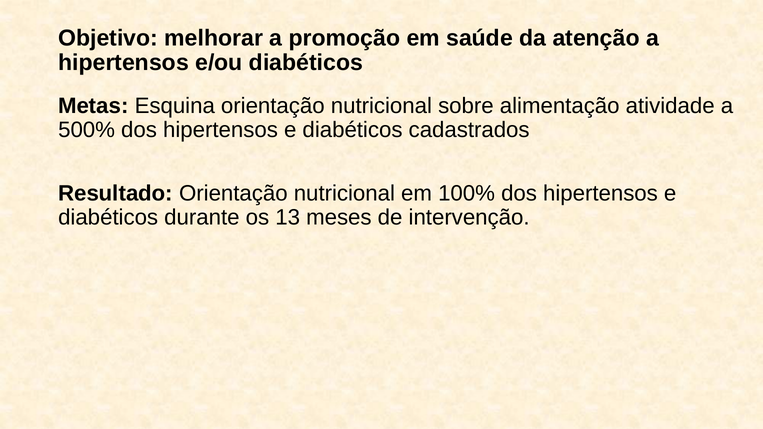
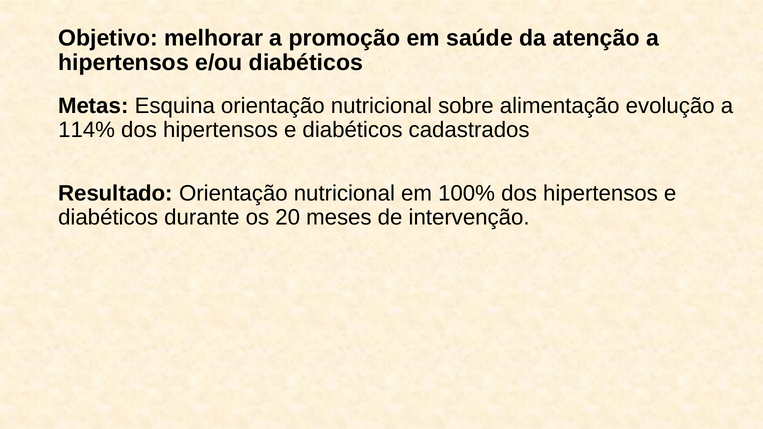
atividade: atividade -> evolução
500%: 500% -> 114%
13: 13 -> 20
